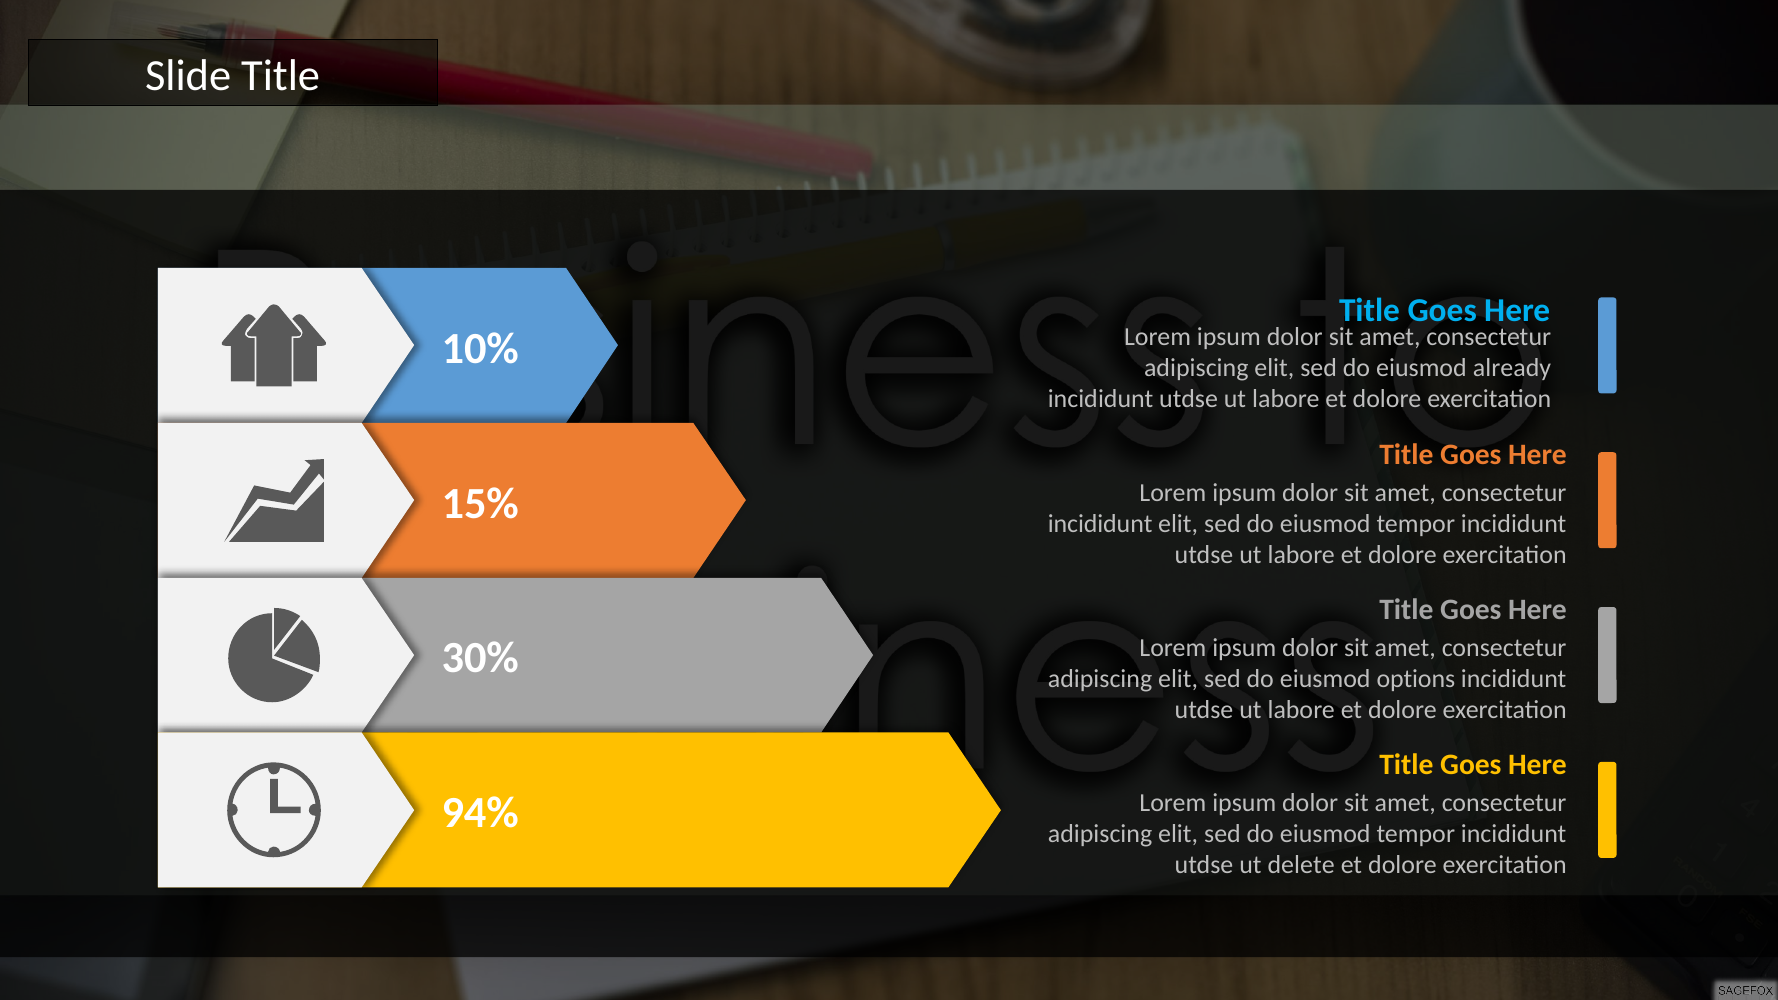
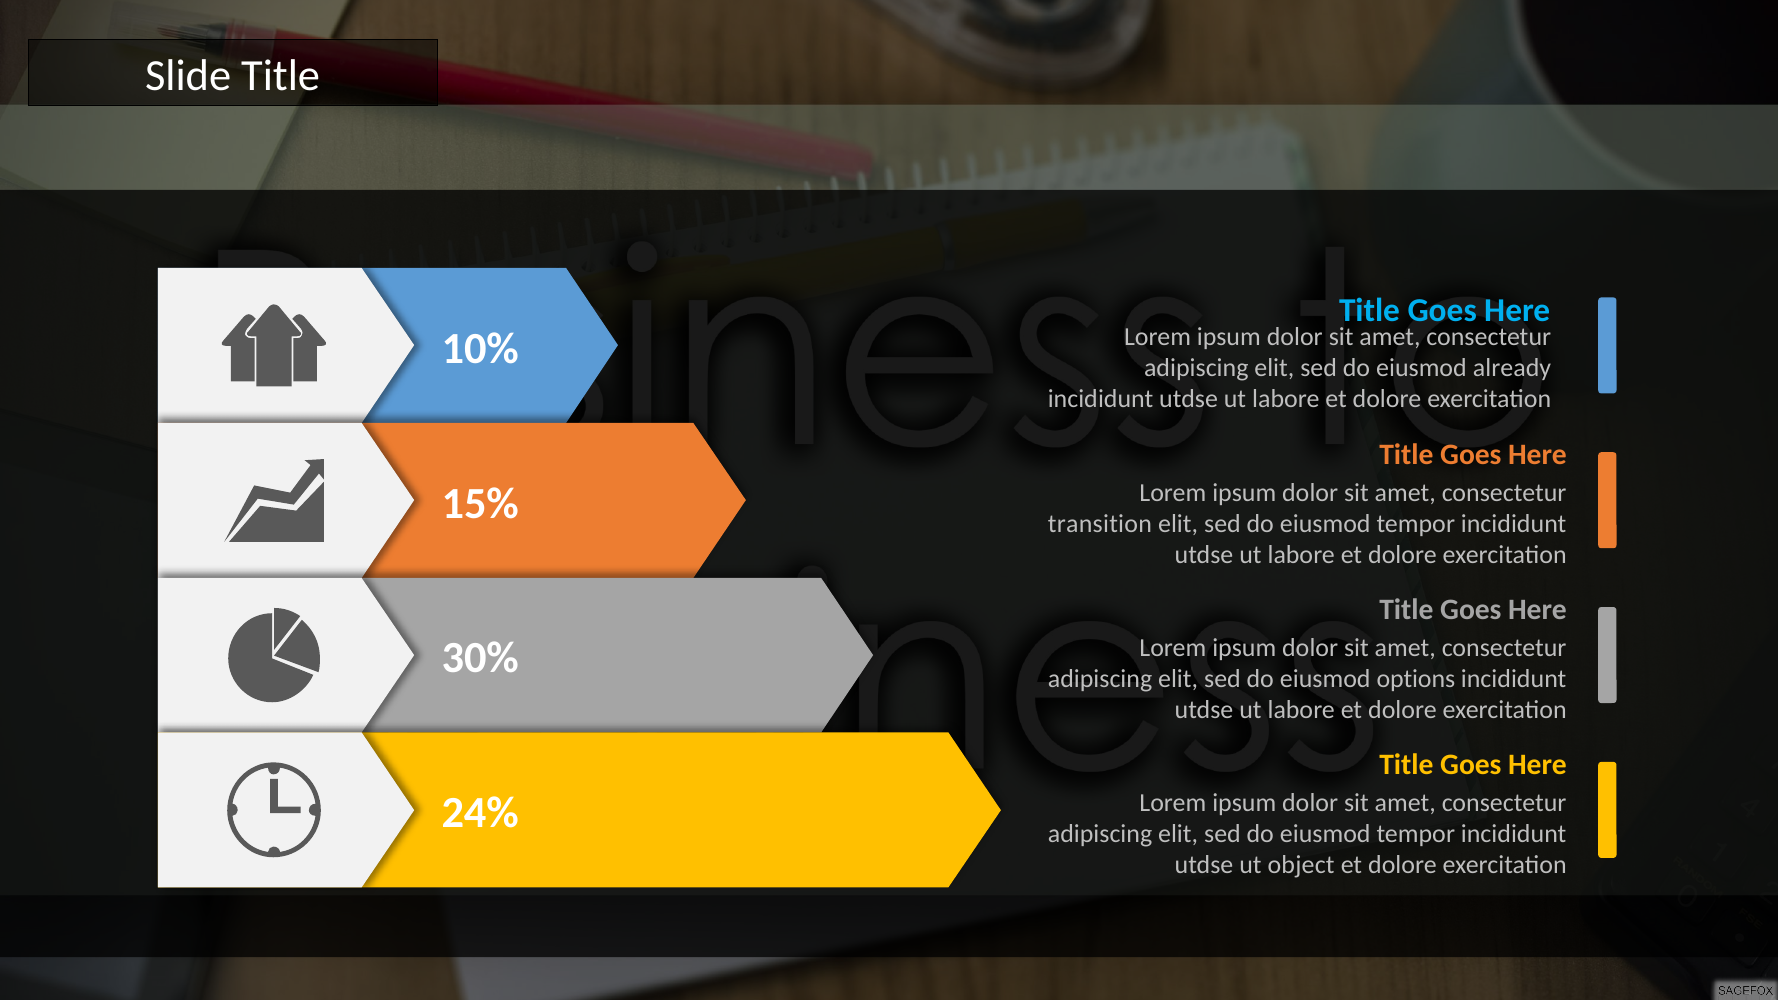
incididunt at (1100, 524): incididunt -> transition
94%: 94% -> 24%
delete: delete -> object
